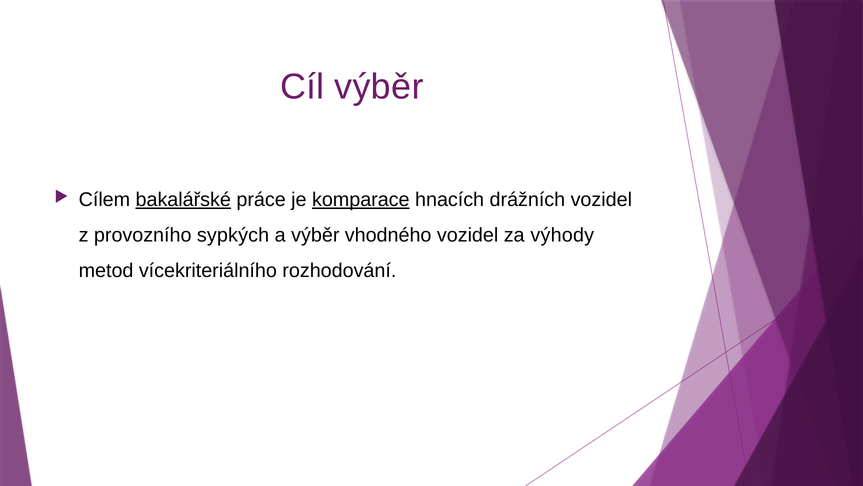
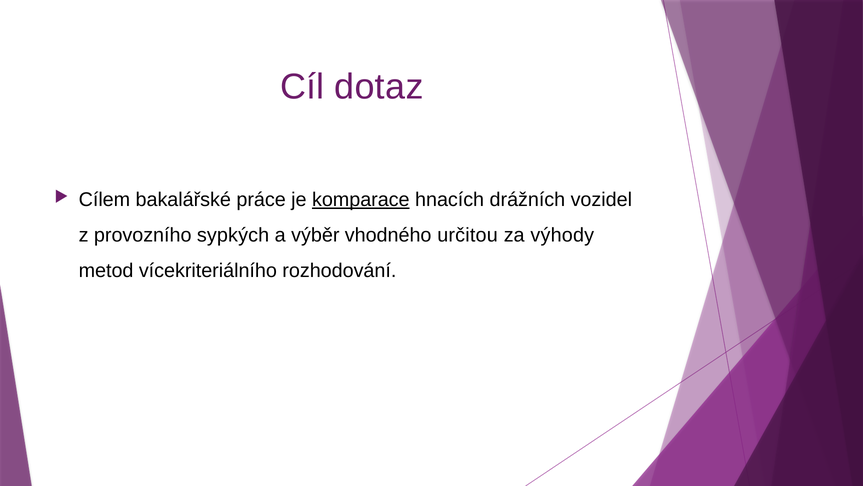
Cíl výběr: výběr -> dotaz
bakalářské underline: present -> none
vhodného vozidel: vozidel -> určitou
